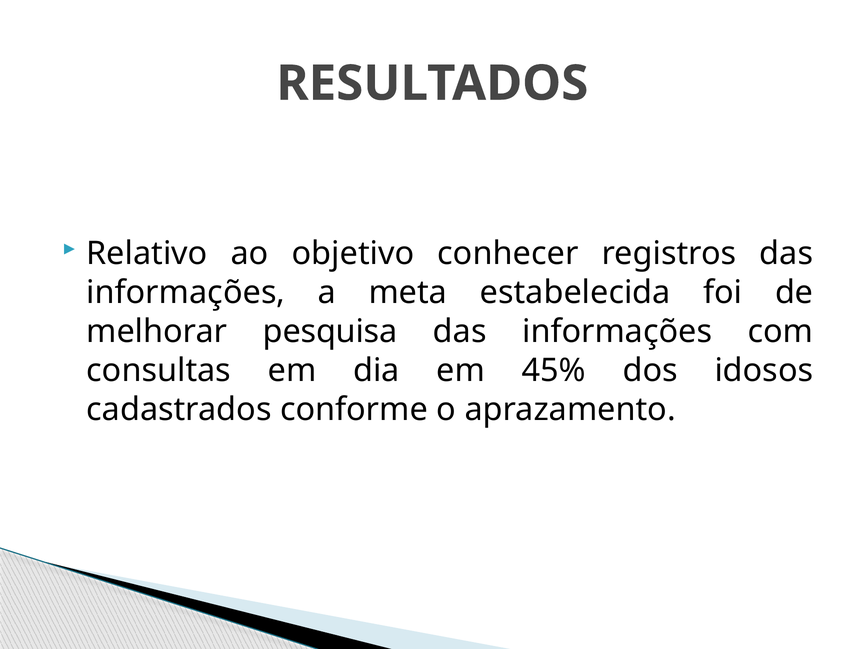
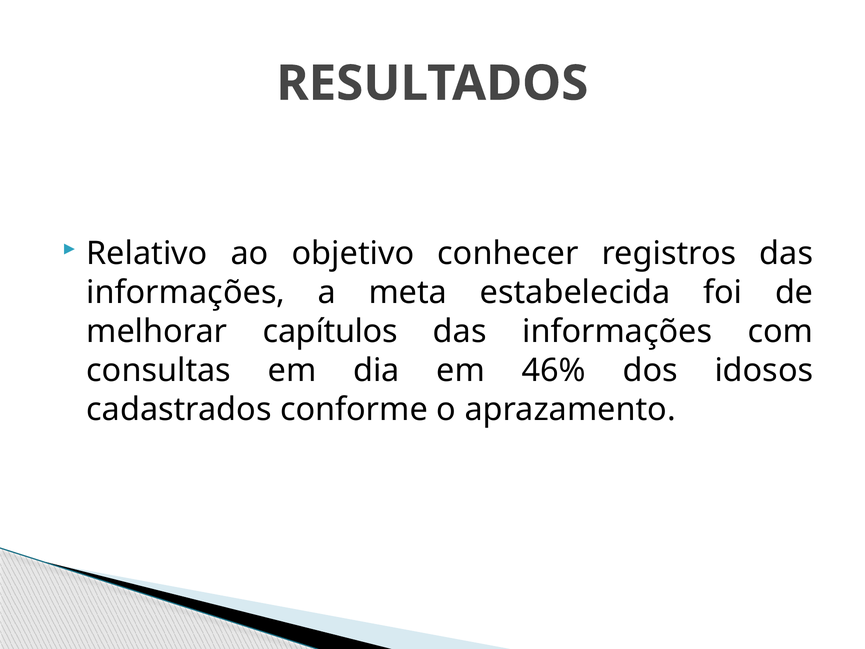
pesquisa: pesquisa -> capítulos
45%: 45% -> 46%
